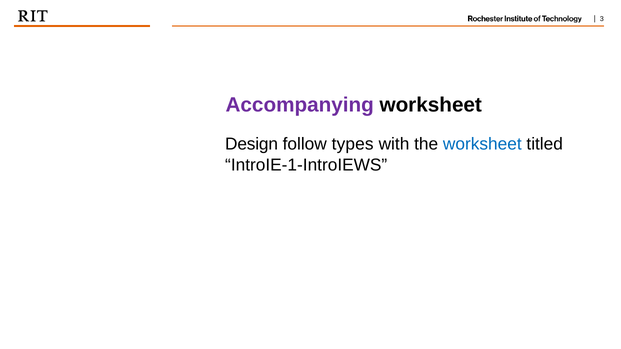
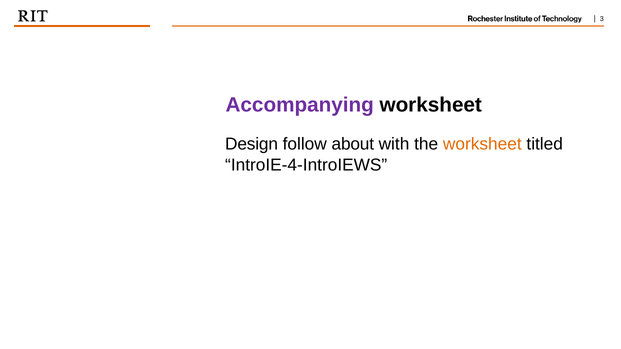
types: types -> about
worksheet at (482, 144) colour: blue -> orange
IntroIE-1-IntroIEWS: IntroIE-1-IntroIEWS -> IntroIE-4-IntroIEWS
